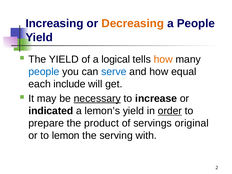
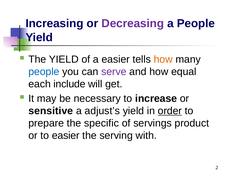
Decreasing colour: orange -> purple
a logical: logical -> easier
serve colour: blue -> purple
necessary underline: present -> none
indicated: indicated -> sensitive
lemon’s: lemon’s -> adjust’s
product: product -> specific
original: original -> product
to lemon: lemon -> easier
